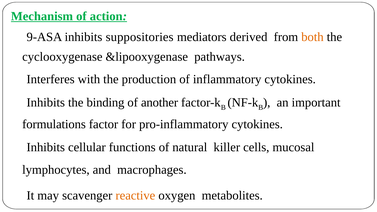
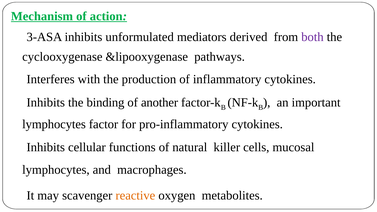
9-ASA: 9-ASA -> 3-ASA
suppositories: suppositories -> unformulated
both colour: orange -> purple
formulations at (54, 124): formulations -> lymphocytes
